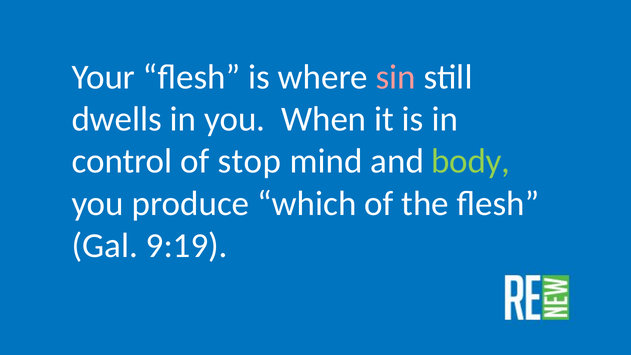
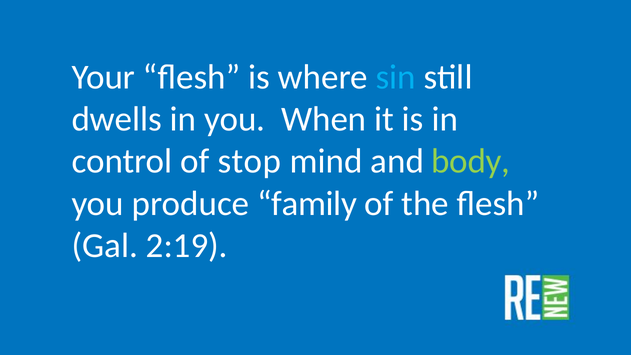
sin colour: pink -> light blue
which: which -> family
9:19: 9:19 -> 2:19
